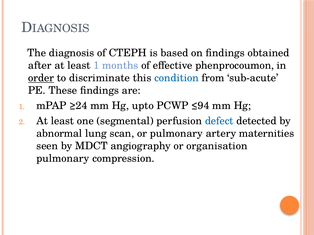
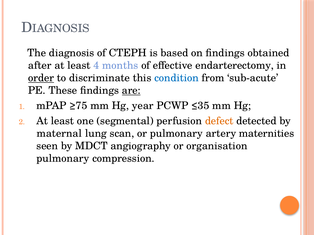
least 1: 1 -> 4
phenprocoumon: phenprocoumon -> endarterectomy
are underline: none -> present
≥24: ≥24 -> ≥75
upto: upto -> year
≤94: ≤94 -> ≤35
defect colour: blue -> orange
abnormal: abnormal -> maternal
